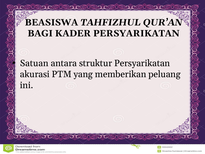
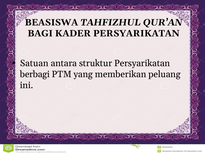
akurasi: akurasi -> berbagi
